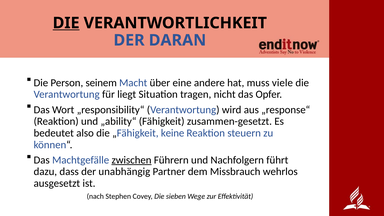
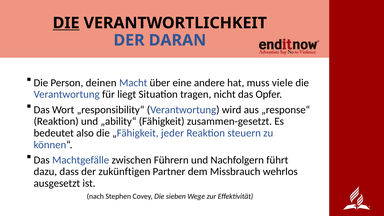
seinem: seinem -> deinen
keine: keine -> jeder
zwischen underline: present -> none
unabhängig: unabhängig -> zukünftigen
